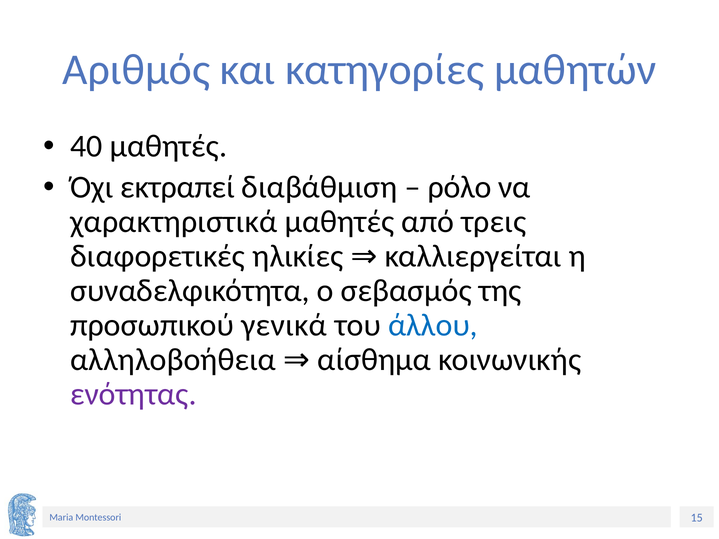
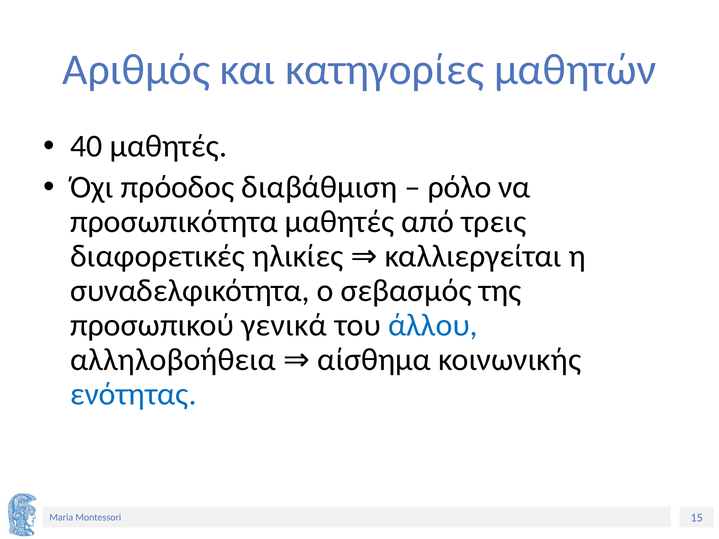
εκτραπεί: εκτραπεί -> πρόοδος
χαρακτηριστικά: χαρακτηριστικά -> προσωπικότητα
ενότητας colour: purple -> blue
